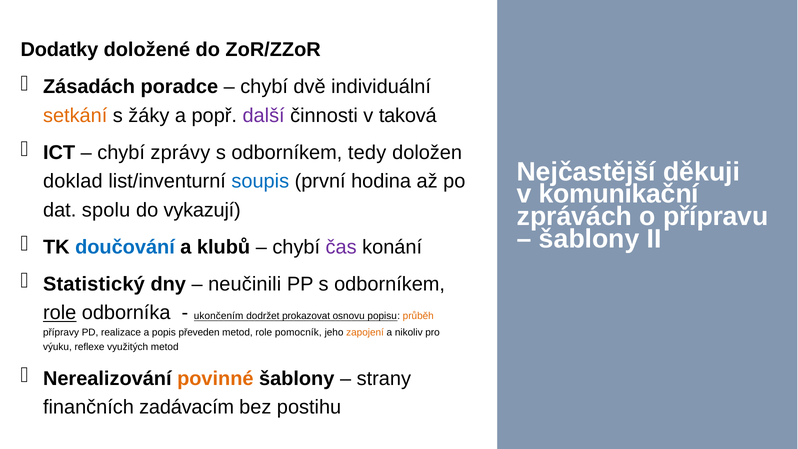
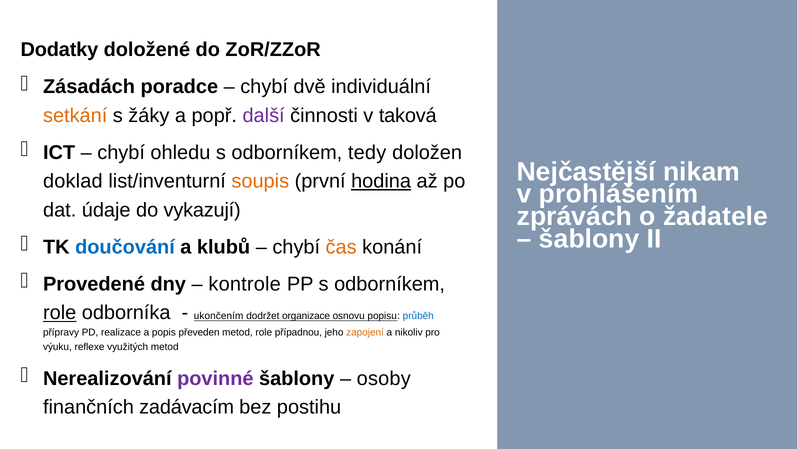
zprávy: zprávy -> ohledu
děkuji: děkuji -> nikam
soupis colour: blue -> orange
hodina underline: none -> present
komunikační: komunikační -> prohlášením
spolu: spolu -> údaje
přípravu: přípravu -> žadatele
čas colour: purple -> orange
Statistický: Statistický -> Provedené
neučinili: neučinili -> kontrole
prokazovat: prokazovat -> organizace
průběh colour: orange -> blue
pomocník: pomocník -> případnou
povinné colour: orange -> purple
strany: strany -> osoby
